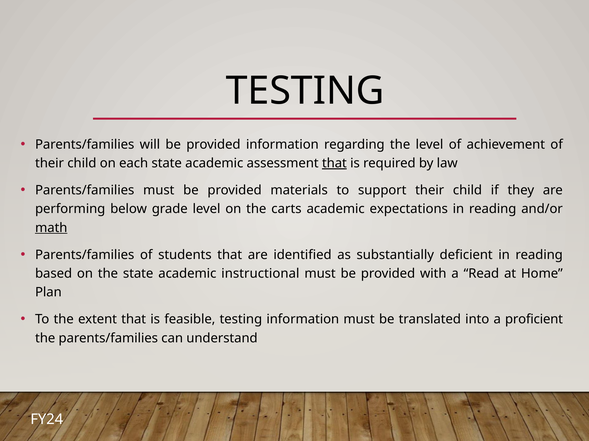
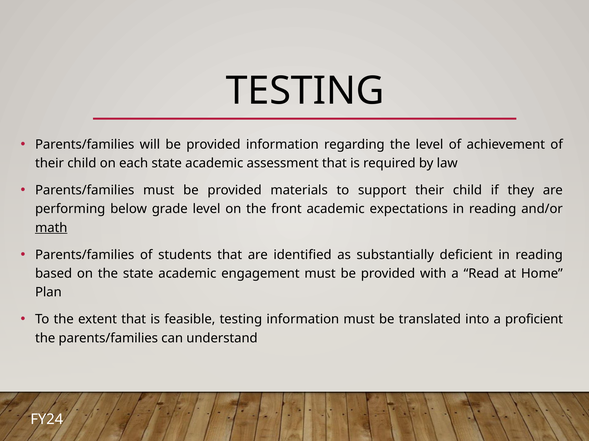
that at (334, 164) underline: present -> none
carts: carts -> front
instructional: instructional -> engagement
